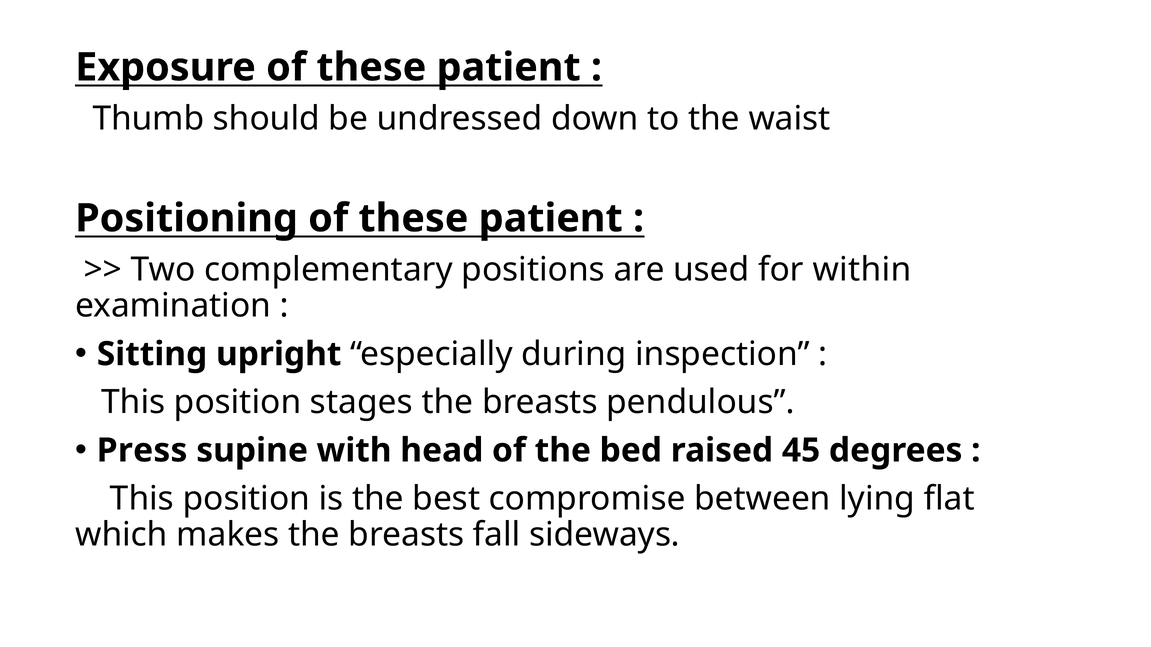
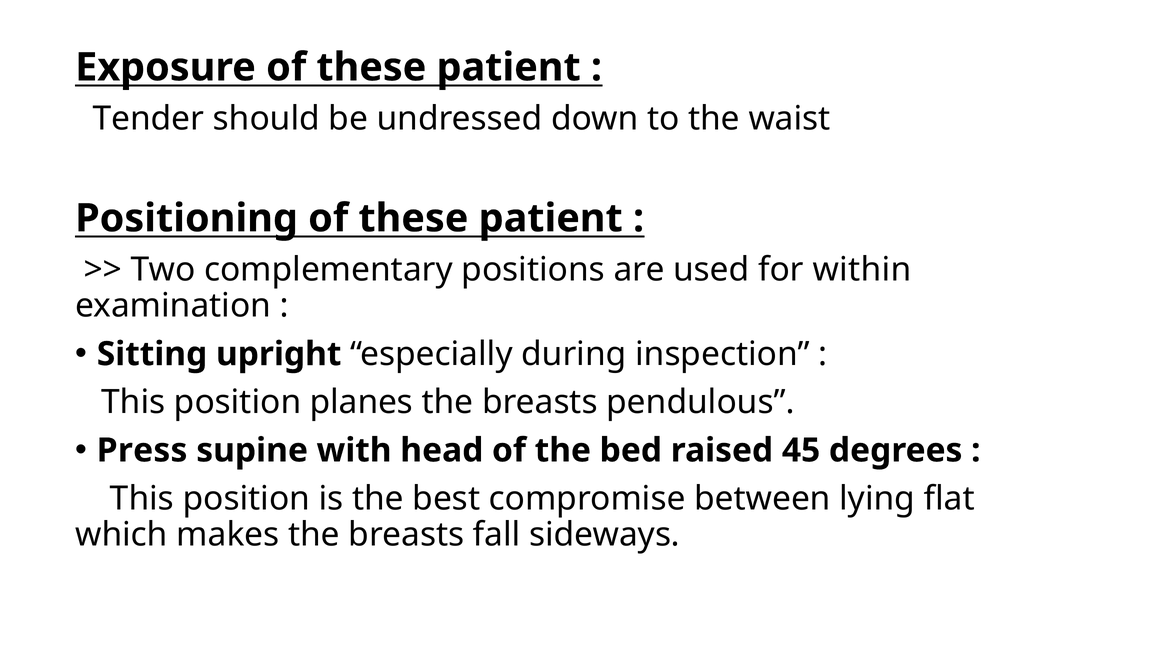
Thumb: Thumb -> Tender
stages: stages -> planes
